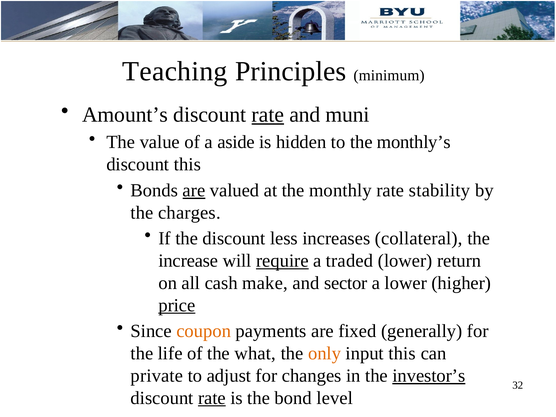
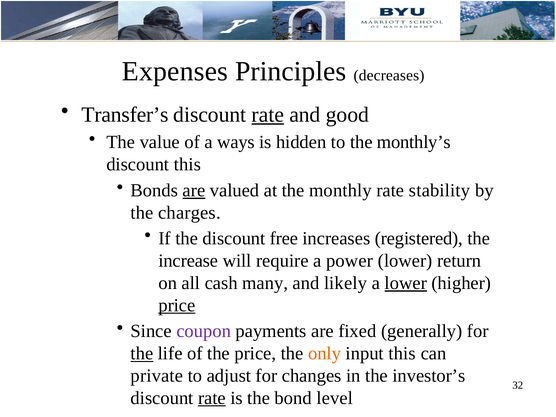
Teaching: Teaching -> Expenses
minimum: minimum -> decreases
Amount’s: Amount’s -> Transfer’s
muni: muni -> good
aside: aside -> ways
less: less -> free
collateral: collateral -> registered
require underline: present -> none
traded: traded -> power
make: make -> many
sector: sector -> likely
lower at (406, 283) underline: none -> present
coupon colour: orange -> purple
the at (142, 353) underline: none -> present
the what: what -> price
investor’s underline: present -> none
